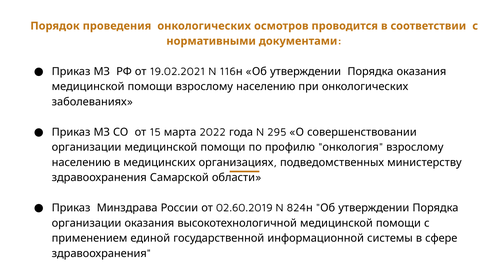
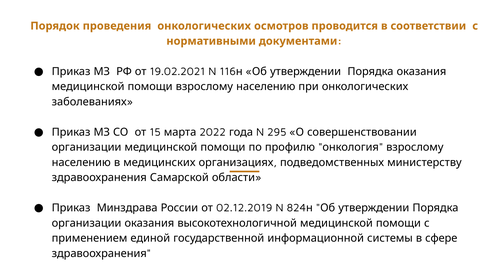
02.60.2019: 02.60.2019 -> 02.12.2019
